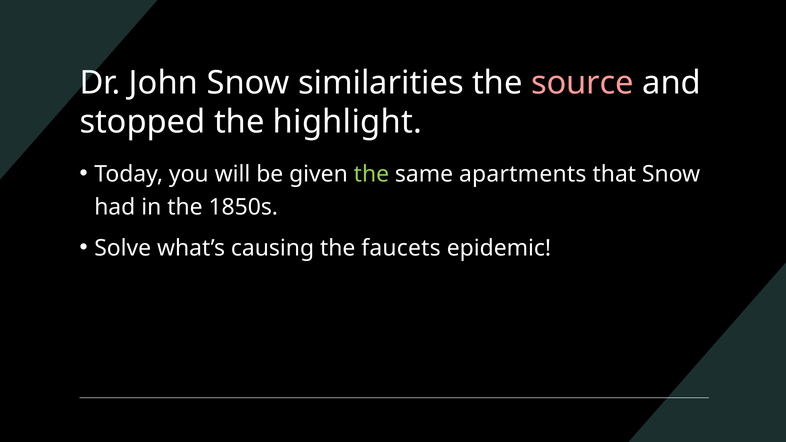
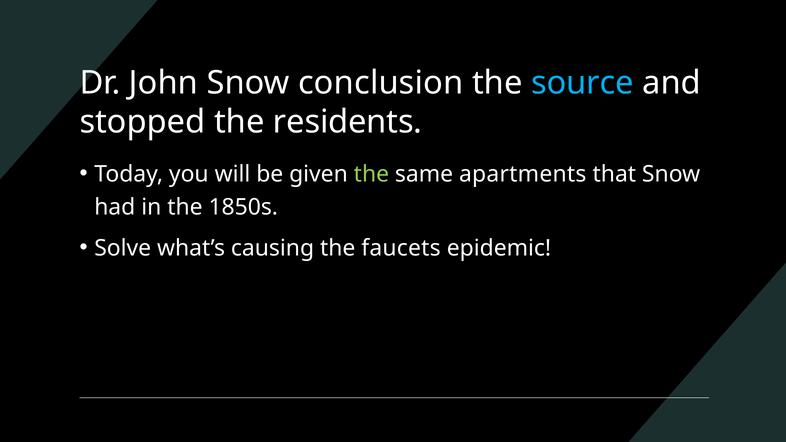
similarities: similarities -> conclusion
source colour: pink -> light blue
highlight: highlight -> residents
